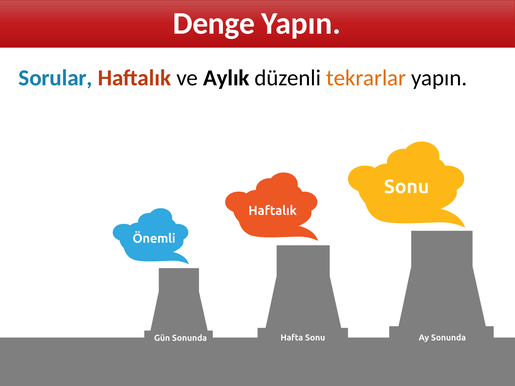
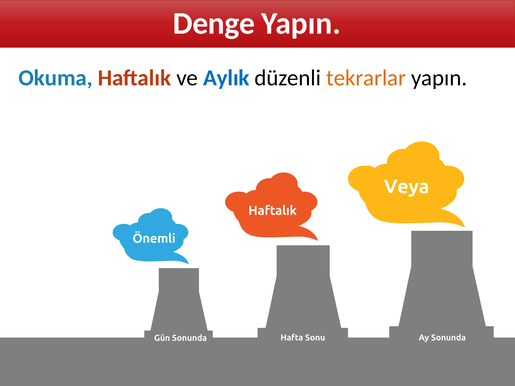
Sorular: Sorular -> Okuma
Aylık colour: black -> blue
Sonu at (406, 187): Sonu -> Veya
